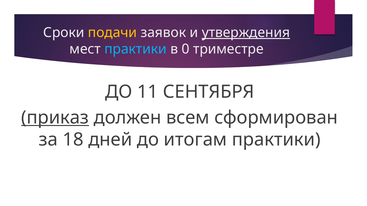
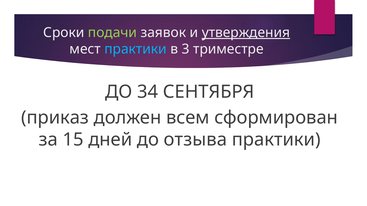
подачи colour: yellow -> light green
0: 0 -> 3
11: 11 -> 34
приказ underline: present -> none
18: 18 -> 15
итогам: итогам -> отзыва
